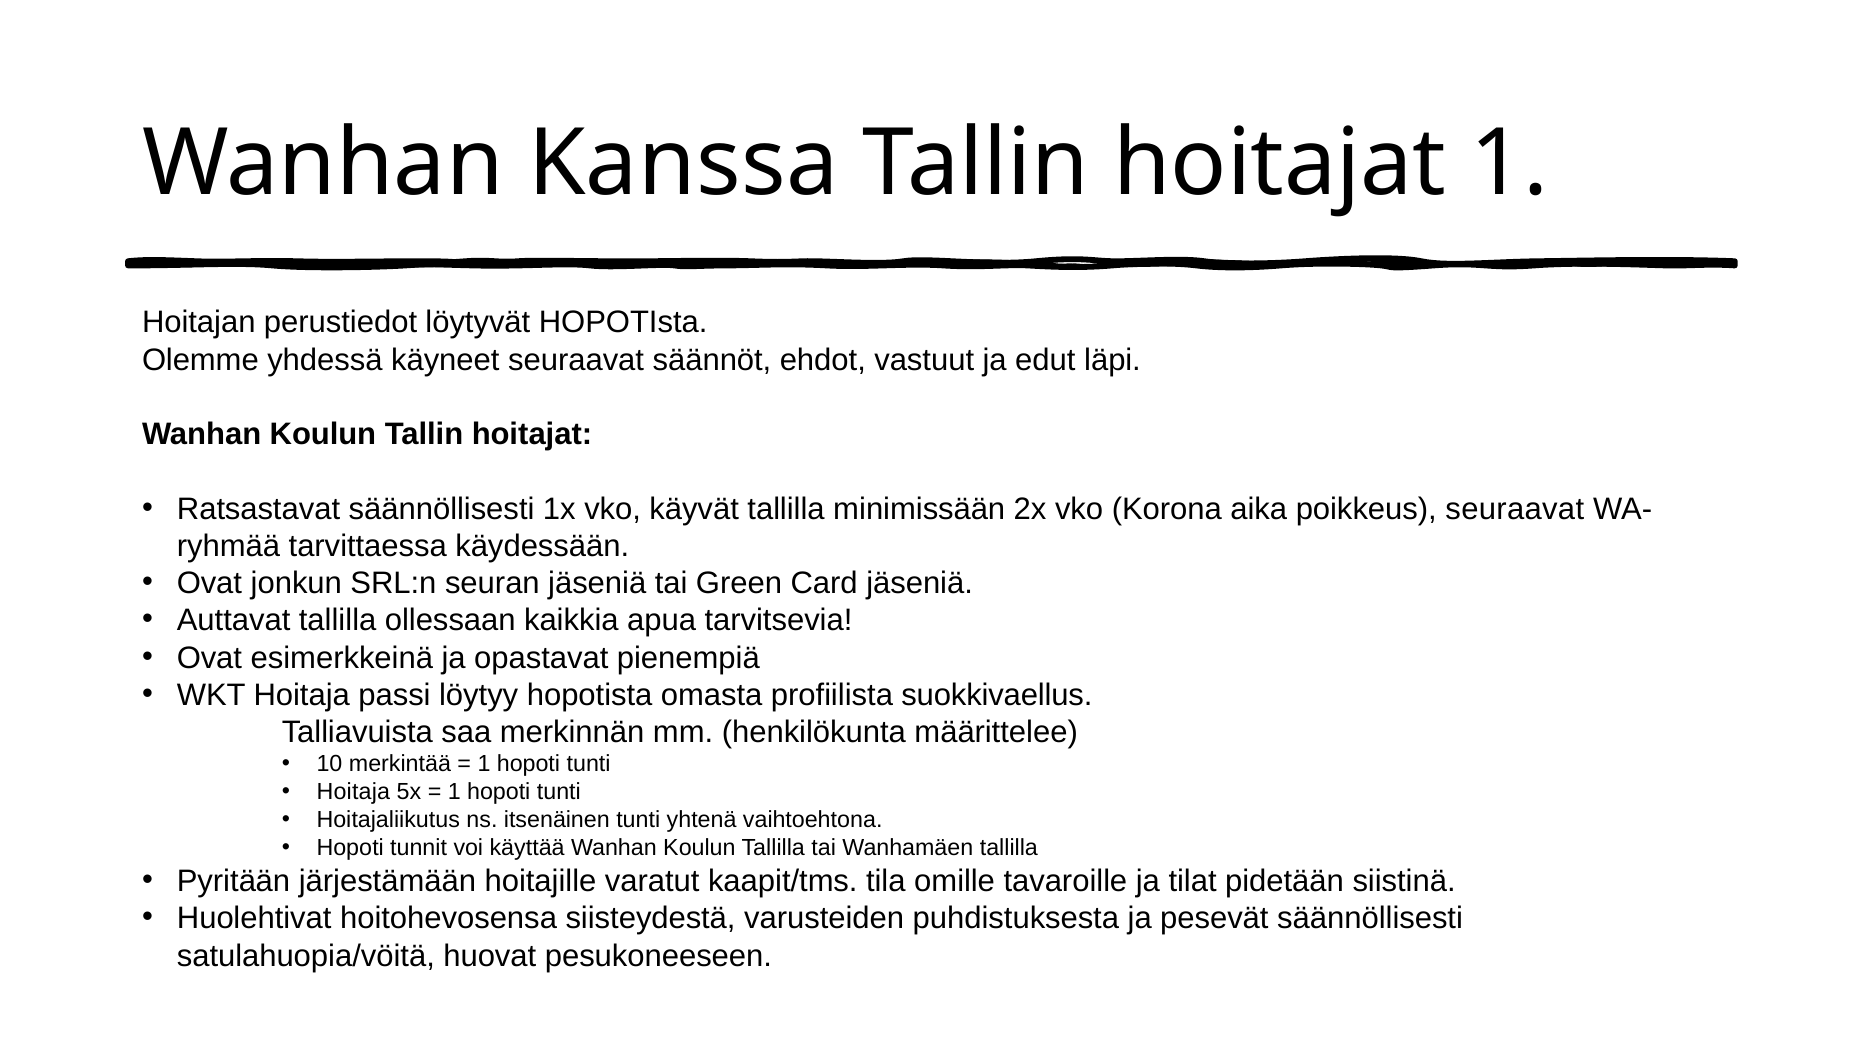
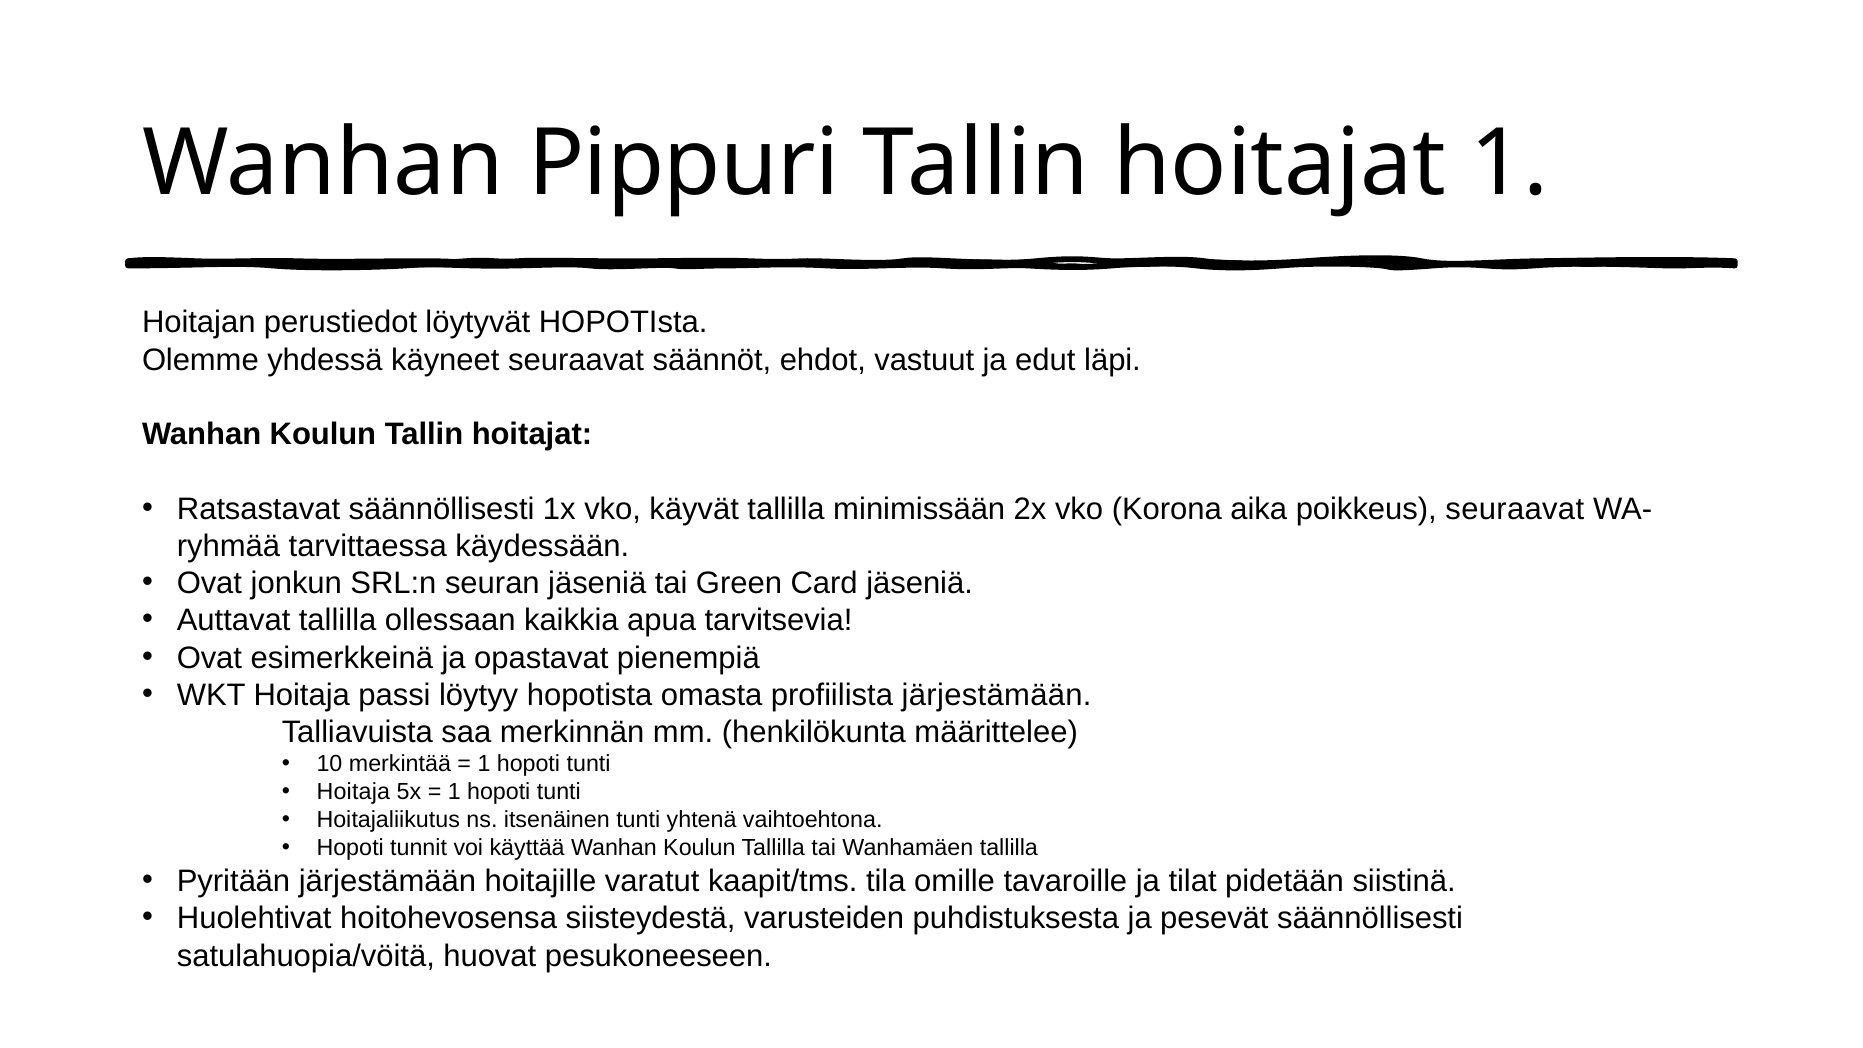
Kanssa: Kanssa -> Pippuri
profiilista suokkivaellus: suokkivaellus -> järjestämään
